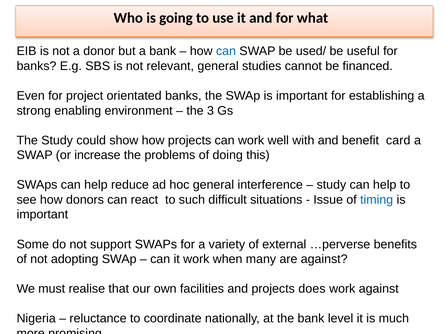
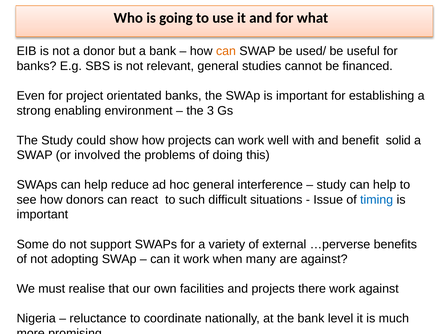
can at (226, 51) colour: blue -> orange
card: card -> solid
increase: increase -> involved
does: does -> there
